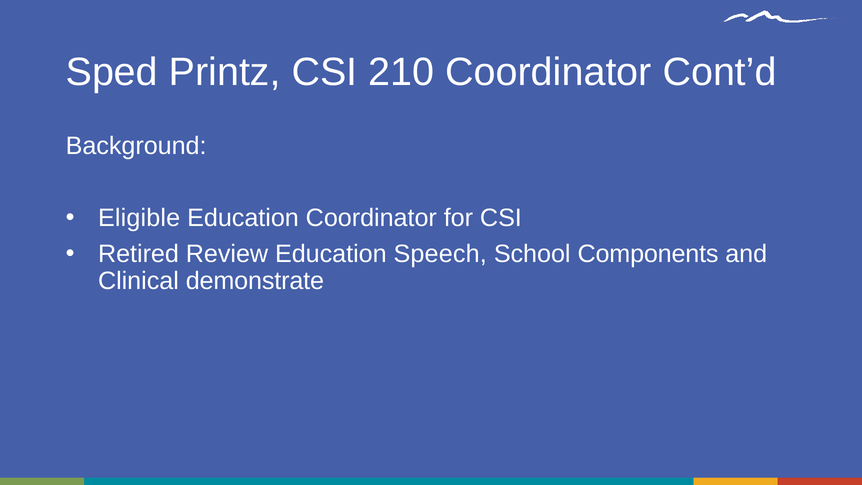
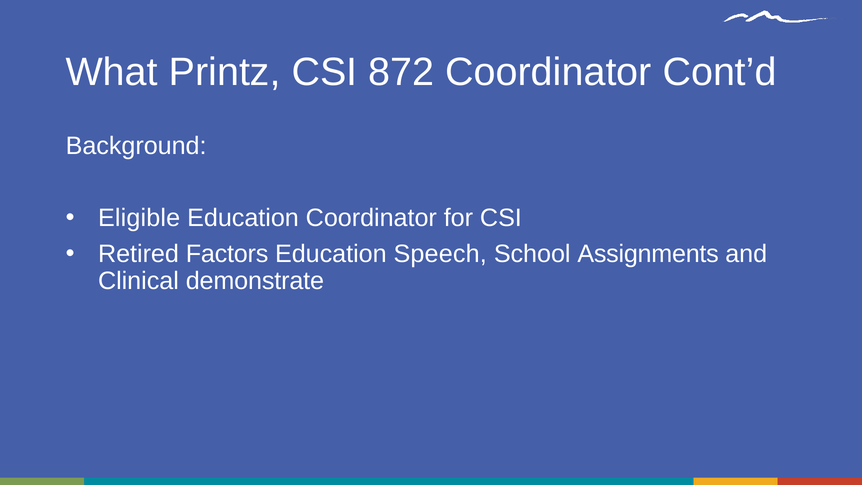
Sped: Sped -> What
210: 210 -> 872
Review: Review -> Factors
Components: Components -> Assignments
